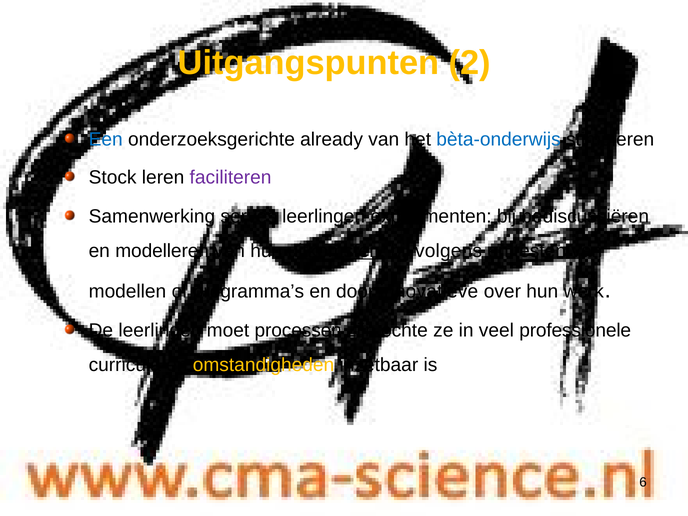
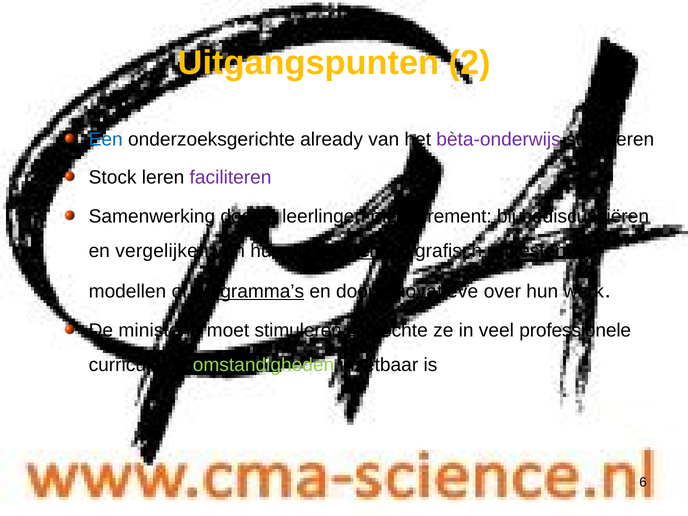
bèta-onderwijs colour: blue -> purple
serves: serves -> doelen
experimenten: experimenten -> measurement
modelleren: modelleren -> vergelijken
volgens: volgens -> grafisch
programma’s underline: none -> present
De leerlingen: leerlingen -> ministerie
moet processen: processen -> stimuleren
omstandigheden colour: yellow -> light green
